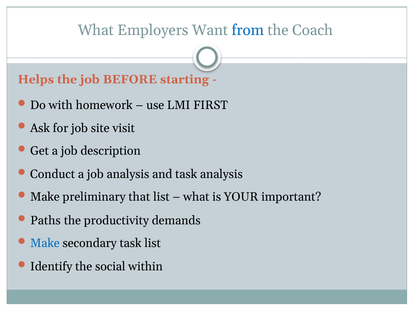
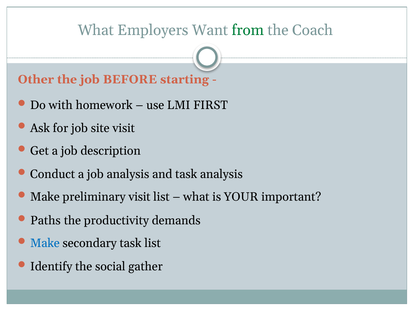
from colour: blue -> green
Helps: Helps -> Other
preliminary that: that -> visit
within: within -> gather
